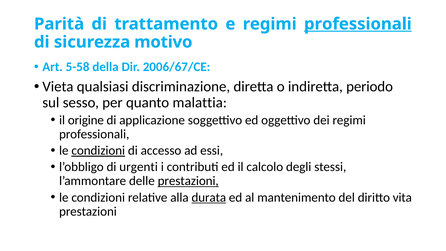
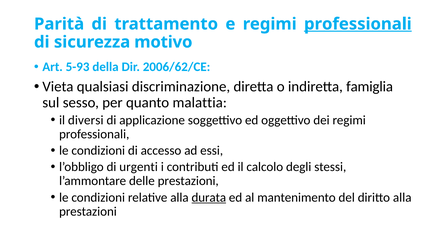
5-58: 5-58 -> 5-93
2006/67/CE: 2006/67/CE -> 2006/62/CE
periodo: periodo -> famiglia
origine: origine -> diversi
condizioni at (98, 151) underline: present -> none
prestazioni at (188, 181) underline: present -> none
diritto vita: vita -> alla
